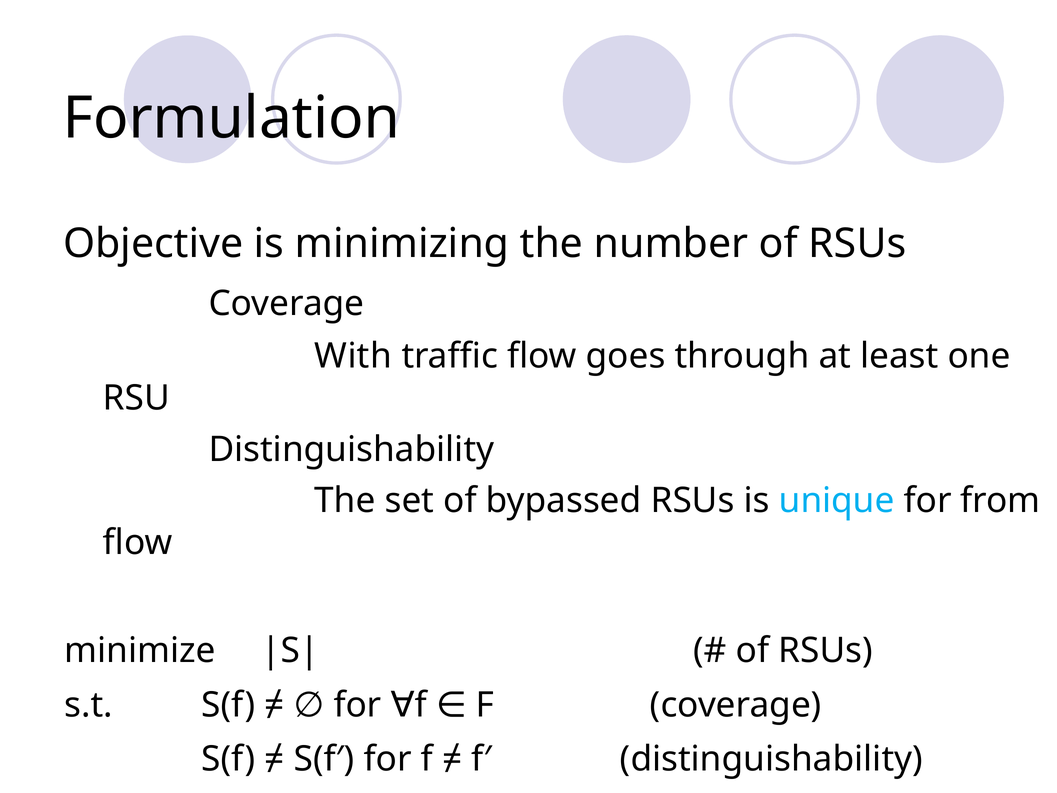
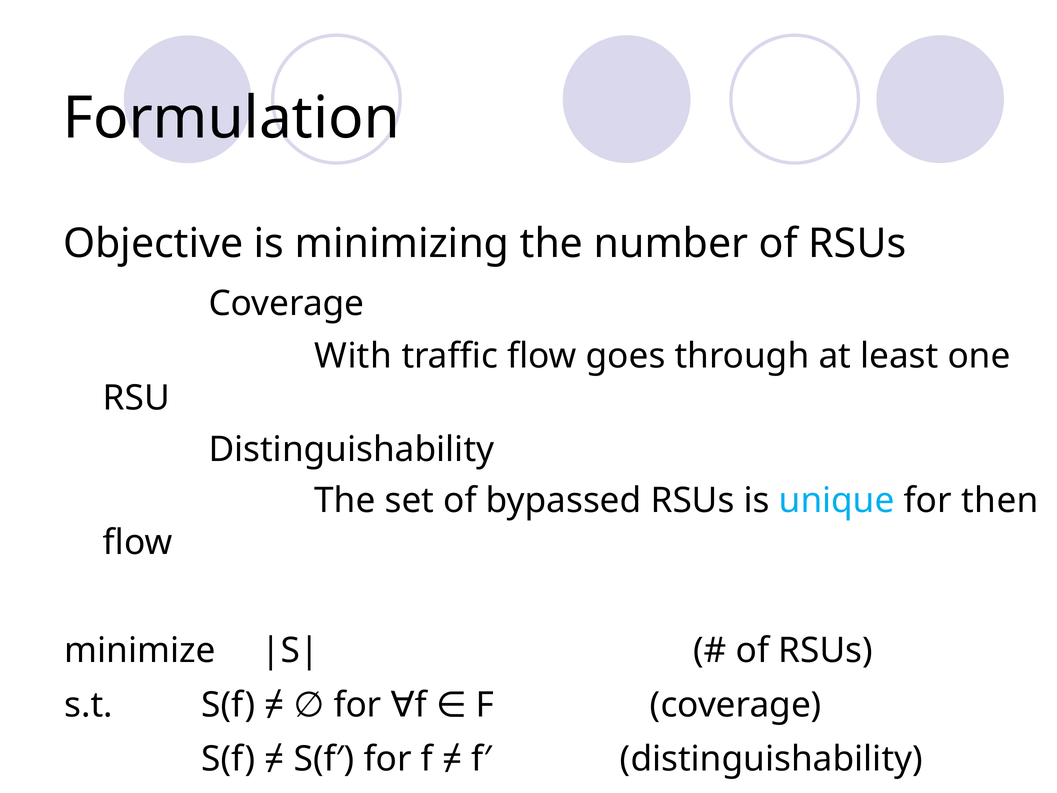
from: from -> then
